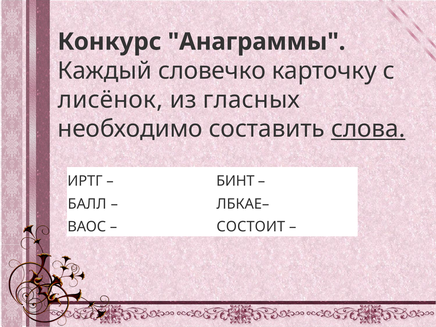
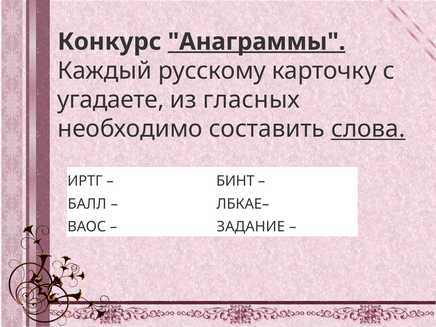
Анаграммы underline: none -> present
словечко: словечко -> русскому
лисёнок: лисёнок -> угадаете
СОСТОИТ: СОСТОИТ -> ЗАДАНИЕ
